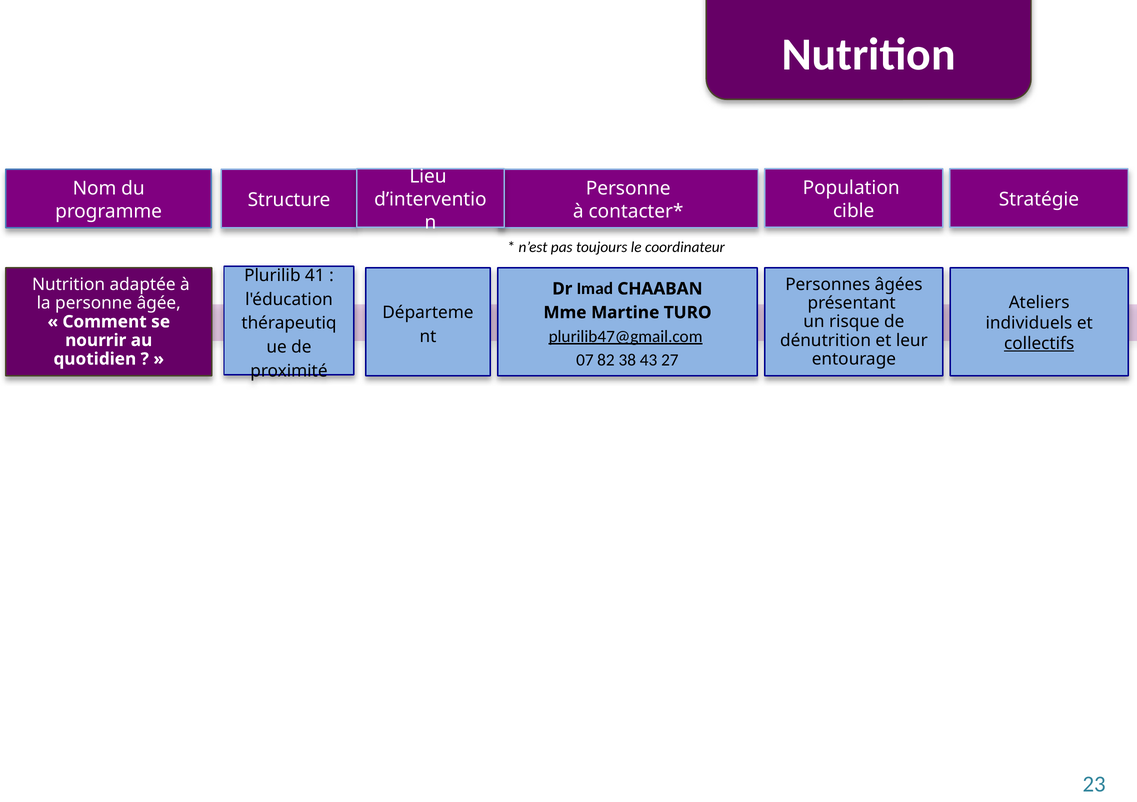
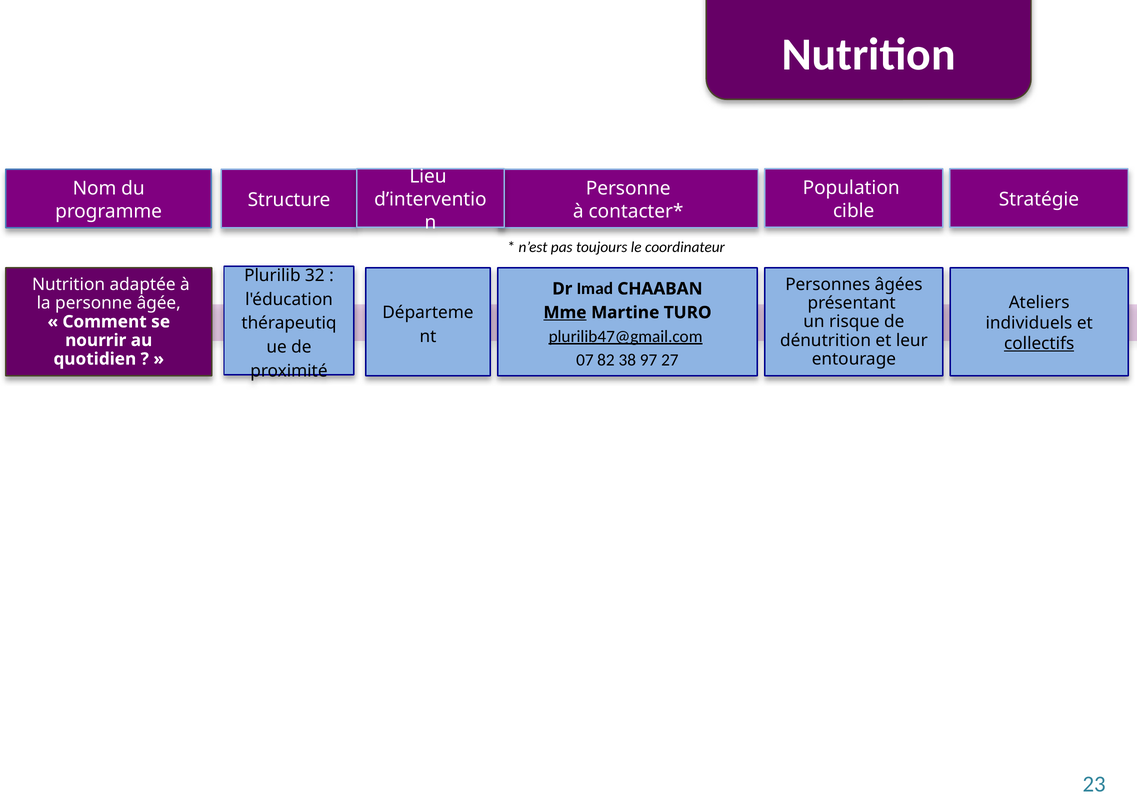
41: 41 -> 32
Mme underline: none -> present
43: 43 -> 97
